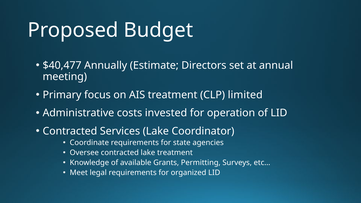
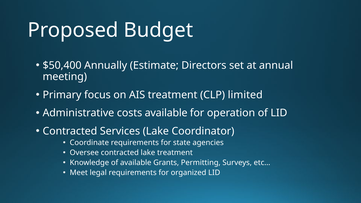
$40,477: $40,477 -> $50,400
costs invested: invested -> available
